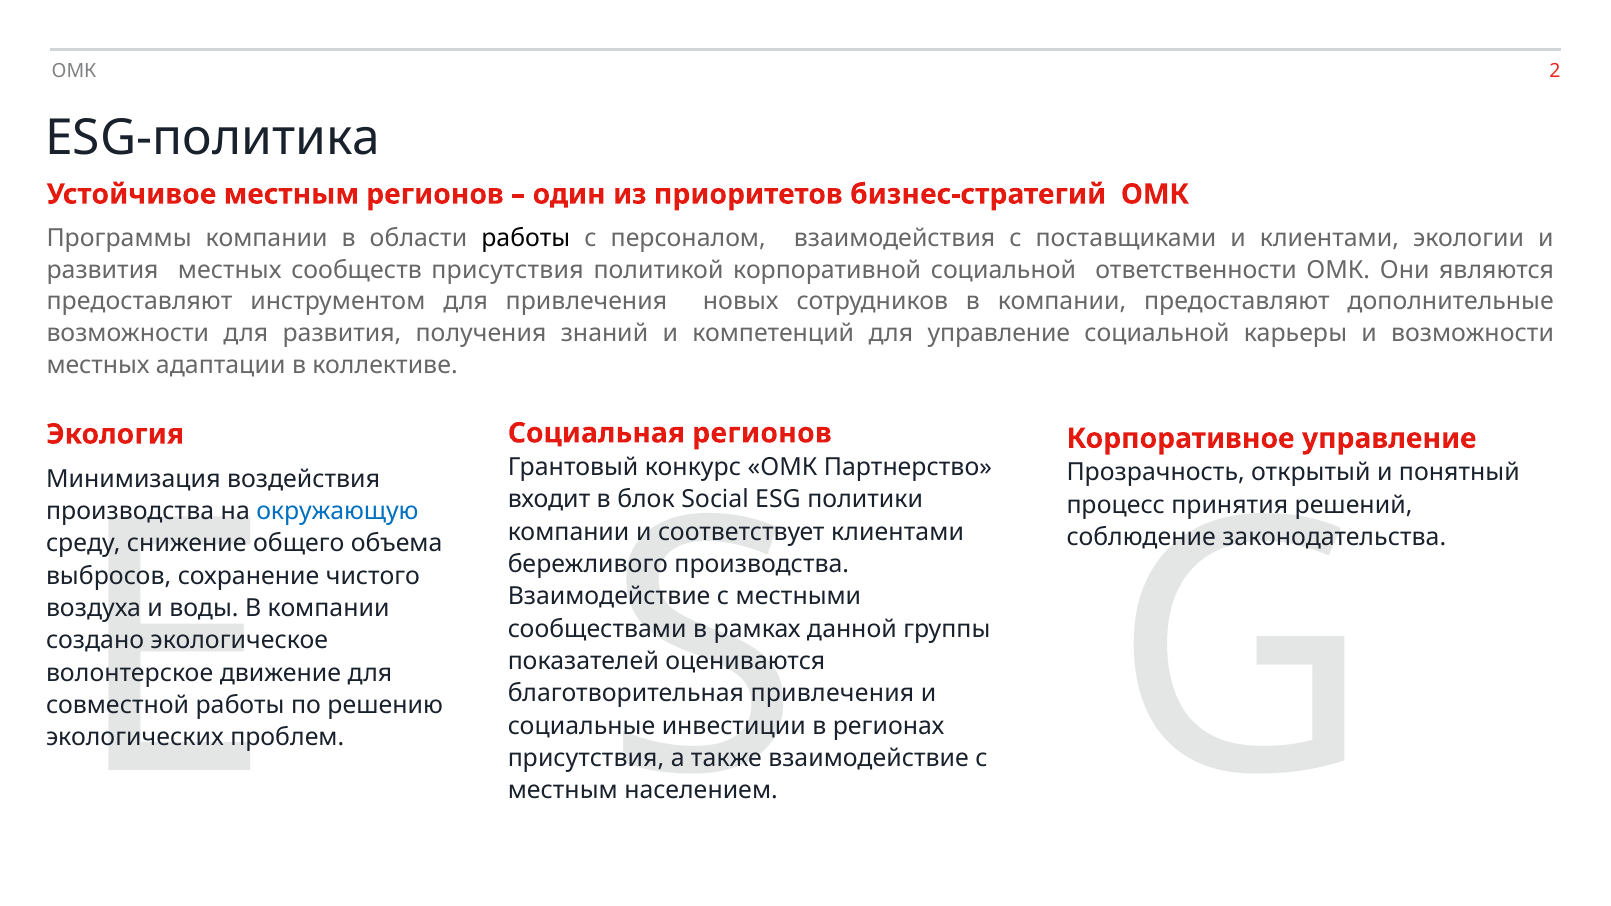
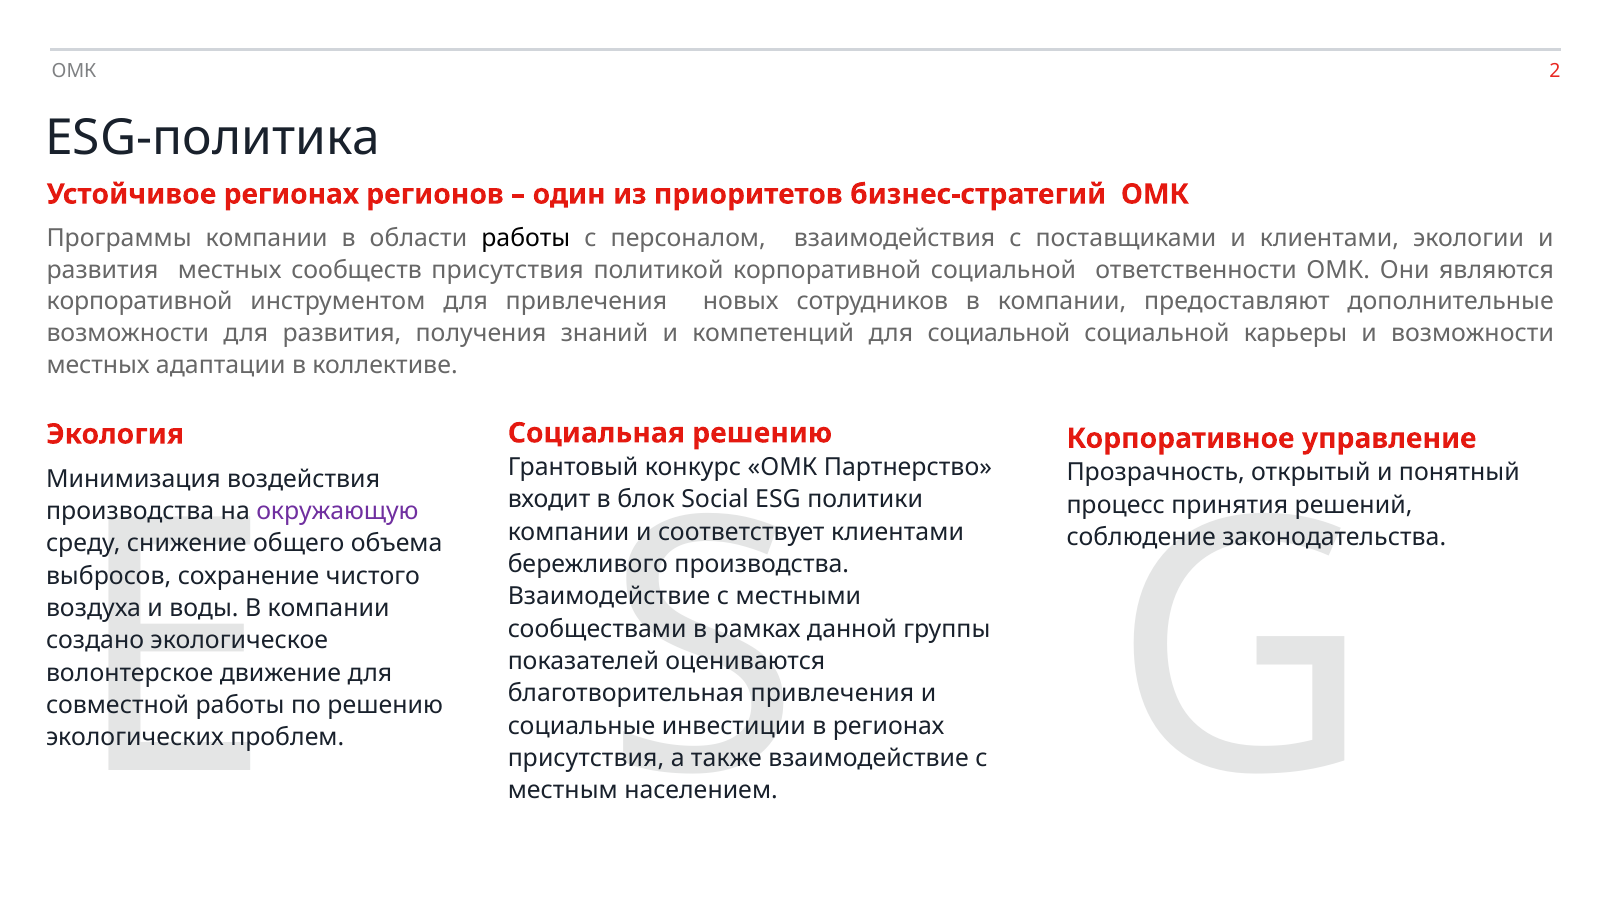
Устойчивое местным: местным -> регионах
предоставляют at (139, 302): предоставляют -> корпоративной
для управление: управление -> социальной
Социальная регионов: регионов -> решению
окружающую colour: blue -> purple
